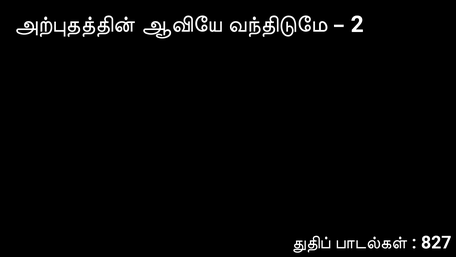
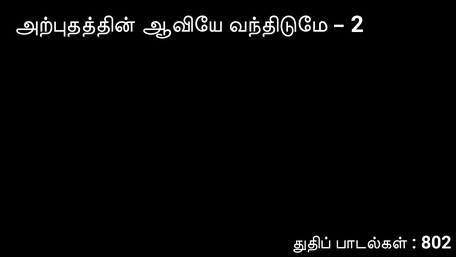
827: 827 -> 802
